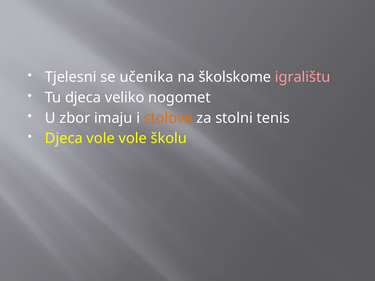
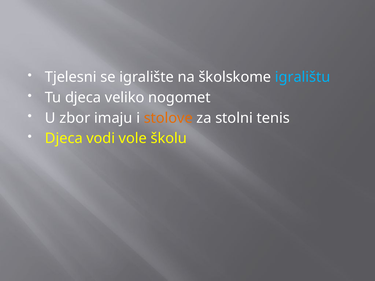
učenika: učenika -> igralište
igralištu colour: pink -> light blue
Djeca vole: vole -> vodi
